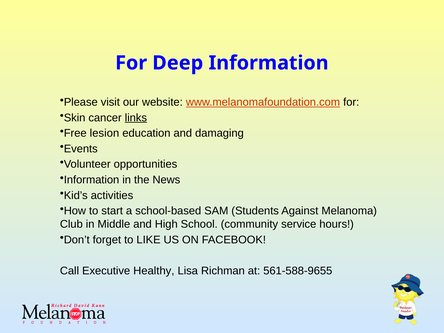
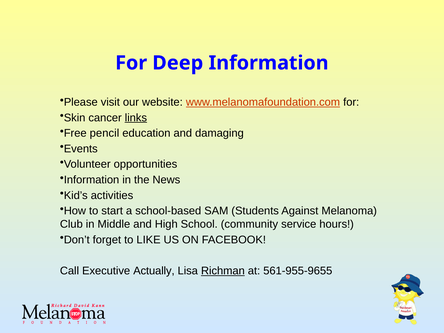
lesion: lesion -> pencil
Healthy: Healthy -> Actually
Richman underline: none -> present
561-588-9655: 561-588-9655 -> 561-955-9655
